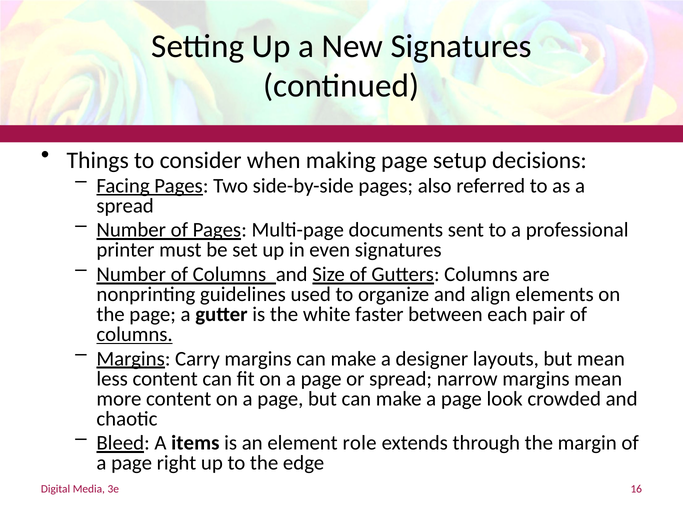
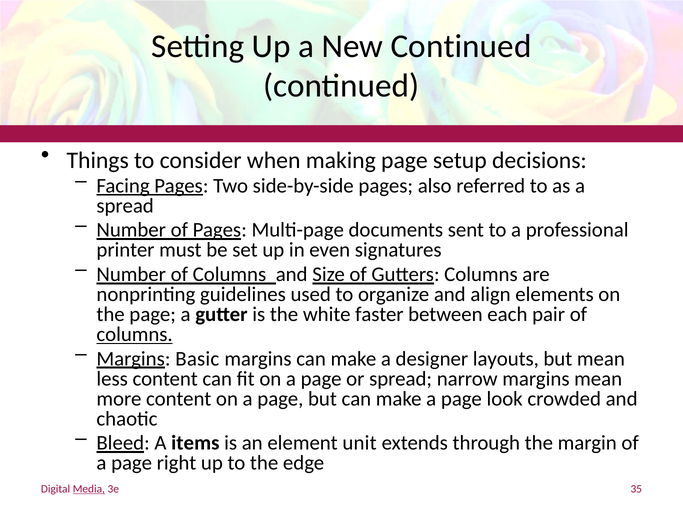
New Signatures: Signatures -> Continued
Carry: Carry -> Basic
role: role -> unit
Media underline: none -> present
16: 16 -> 35
